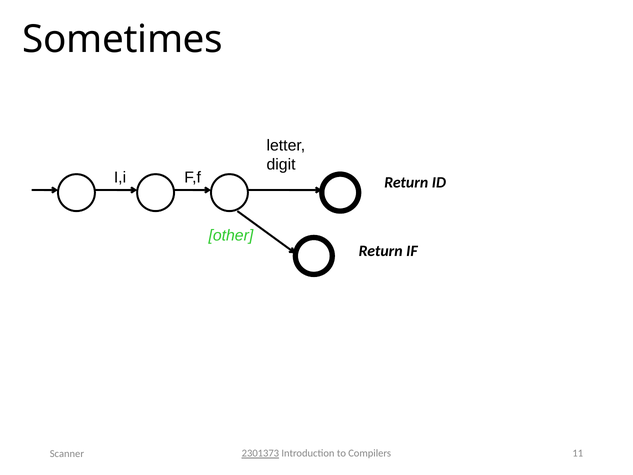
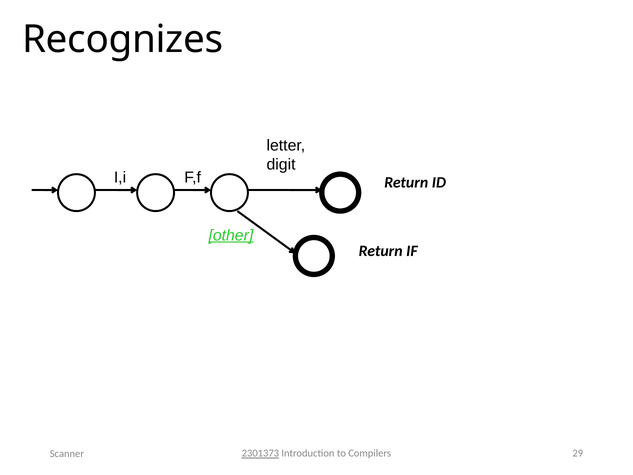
Sometimes: Sometimes -> Recognizes
other underline: none -> present
11: 11 -> 29
